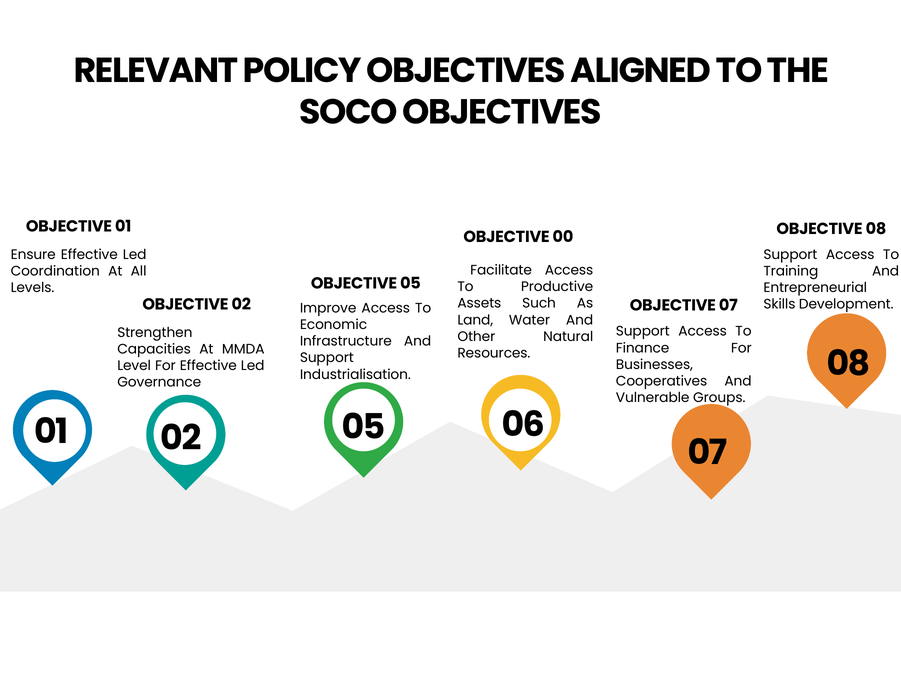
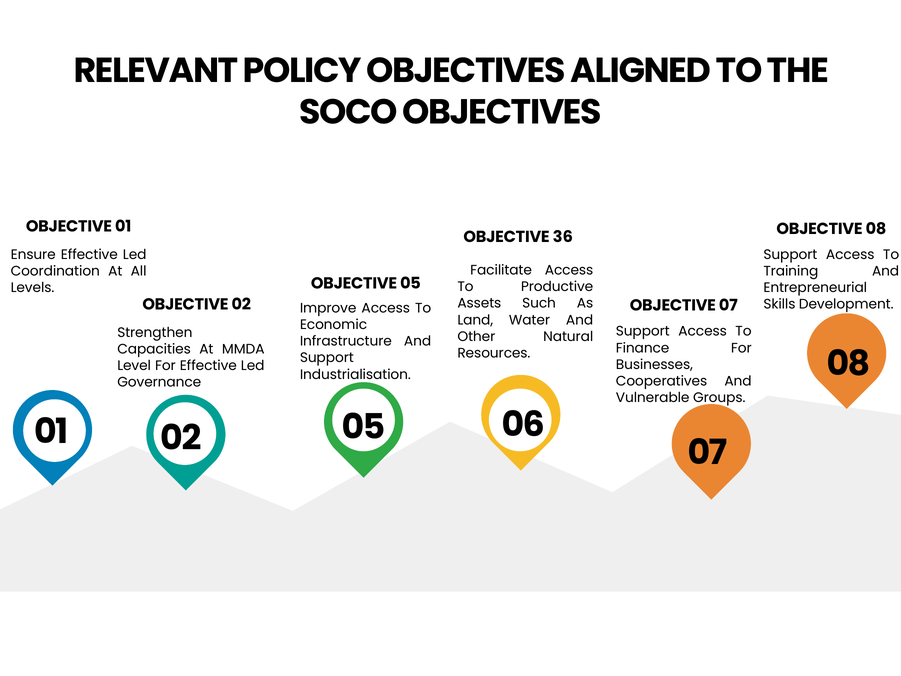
00: 00 -> 36
